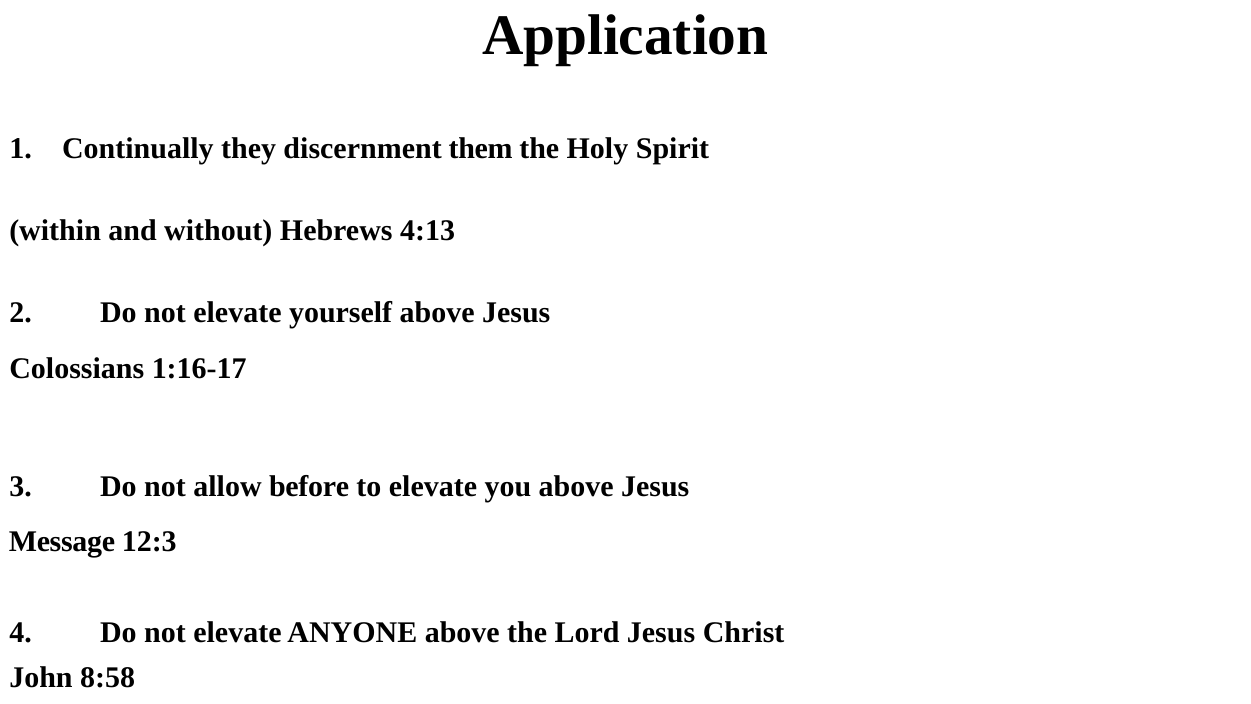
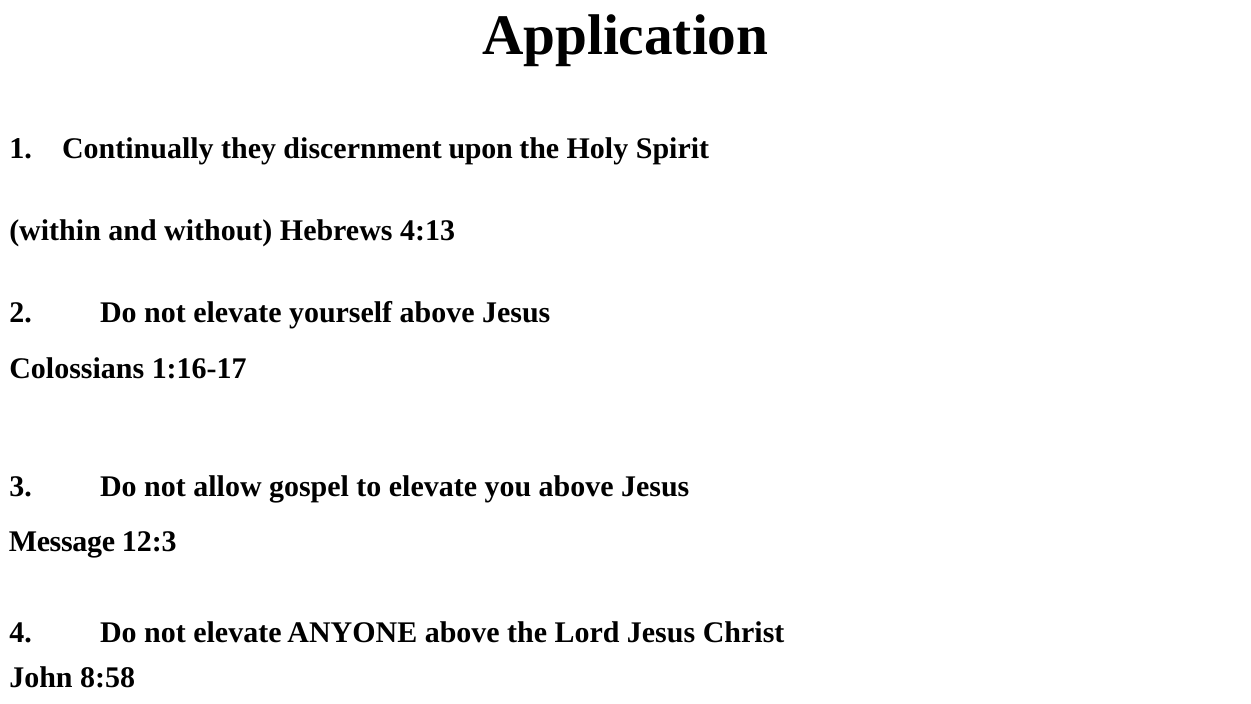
them: them -> upon
before: before -> gospel
